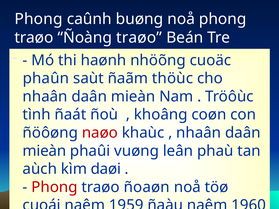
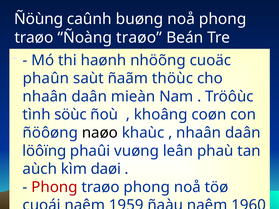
Phong at (39, 19): Phong -> Ñöùng
ñaát: ñaát -> söùc
naøo colour: red -> black
mieàn at (44, 151): mieàn -> löôïng
traøo ñoaøn: ñoaøn -> phong
